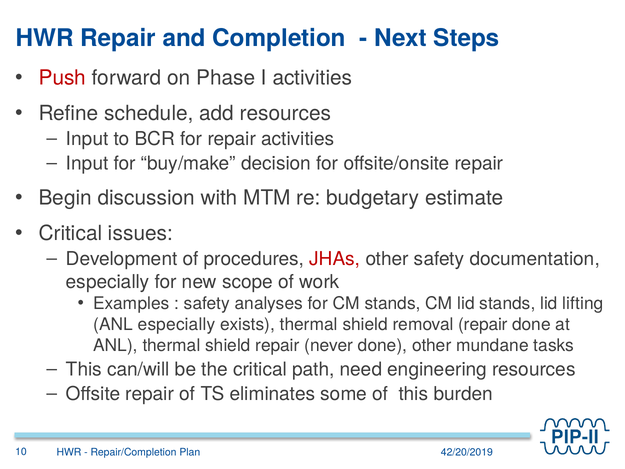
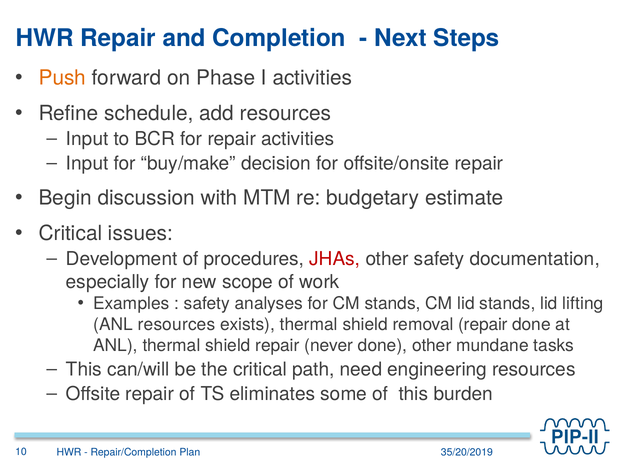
Push colour: red -> orange
ANL especially: especially -> resources
42/20/2019: 42/20/2019 -> 35/20/2019
